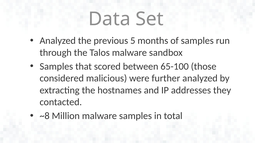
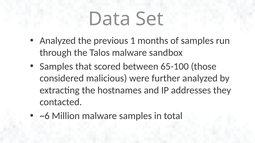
5: 5 -> 1
~8: ~8 -> ~6
